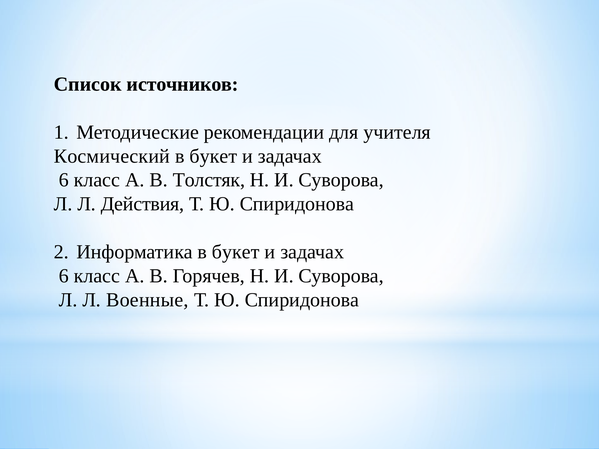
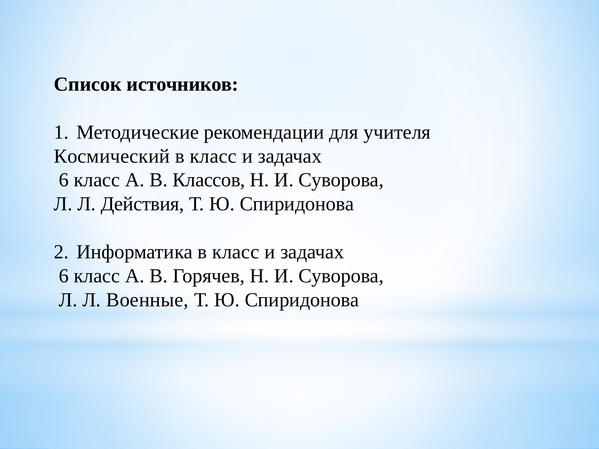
букет at (213, 156): букет -> класс
Толстяк: Толстяк -> Классов
Информатика в букет: букет -> класс
